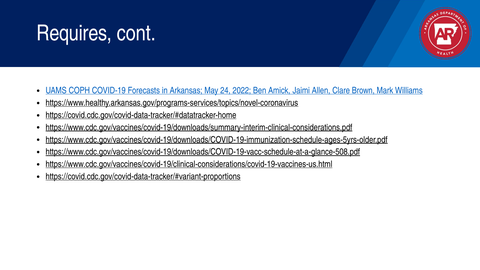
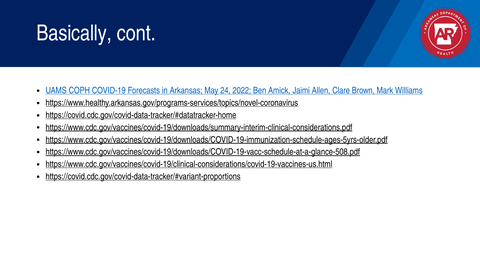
Requires: Requires -> Basically
